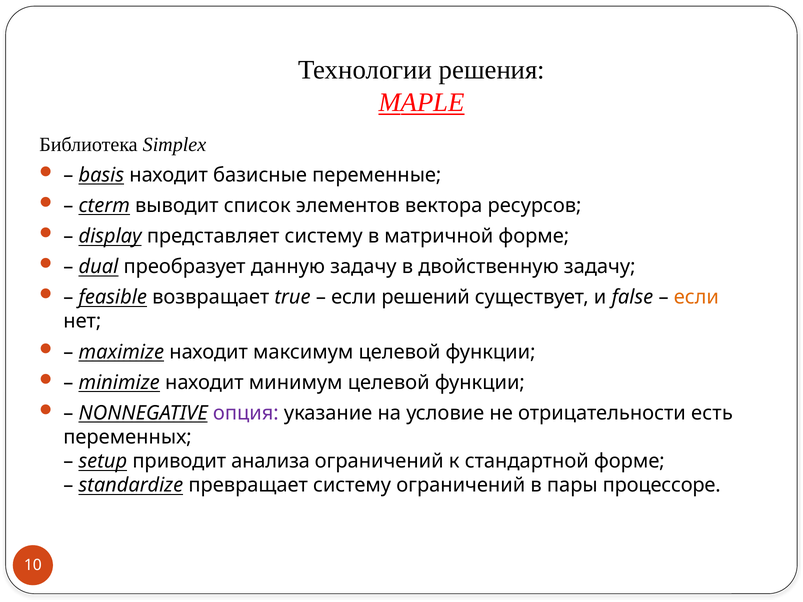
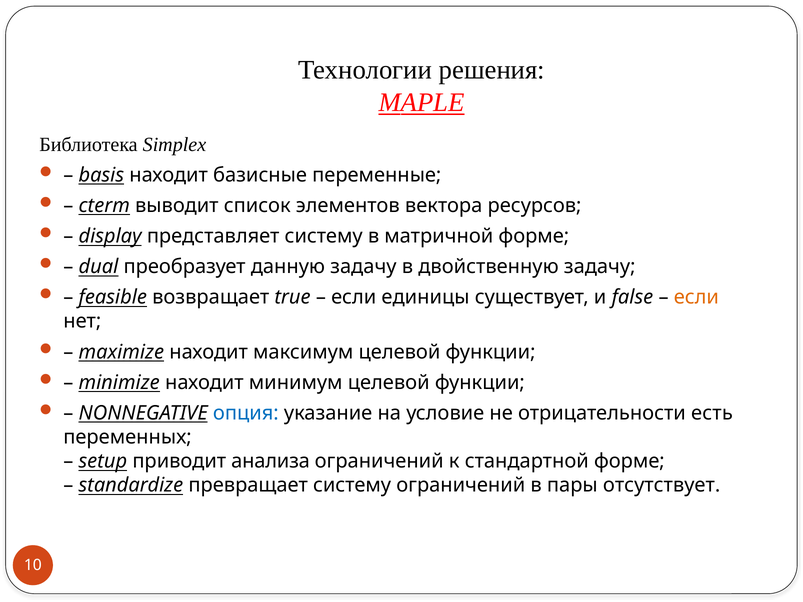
решений: решений -> единицы
опция colour: purple -> blue
процессоре: процессоре -> отсутствует
